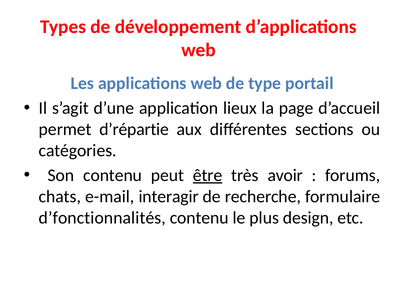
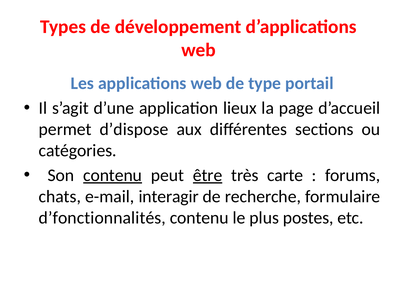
d’répartie: d’répartie -> d’dispose
contenu at (113, 175) underline: none -> present
avoir: avoir -> carte
design: design -> postes
